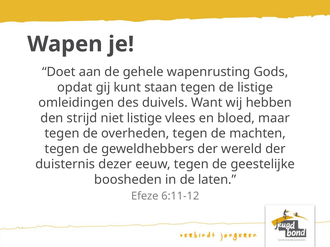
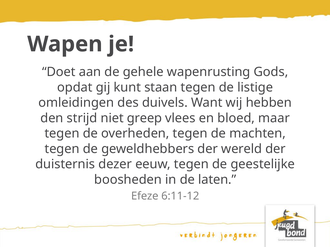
niet listige: listige -> greep
